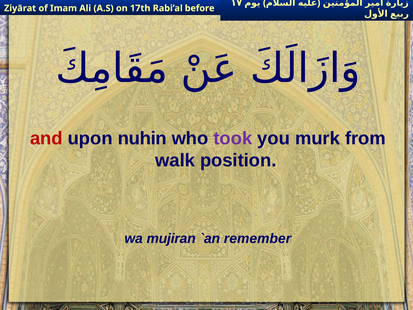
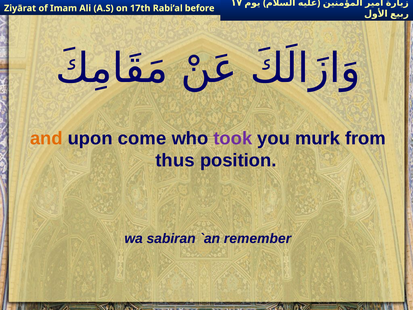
and colour: red -> orange
nuhin: nuhin -> come
walk: walk -> thus
mujiran: mujiran -> sabiran
